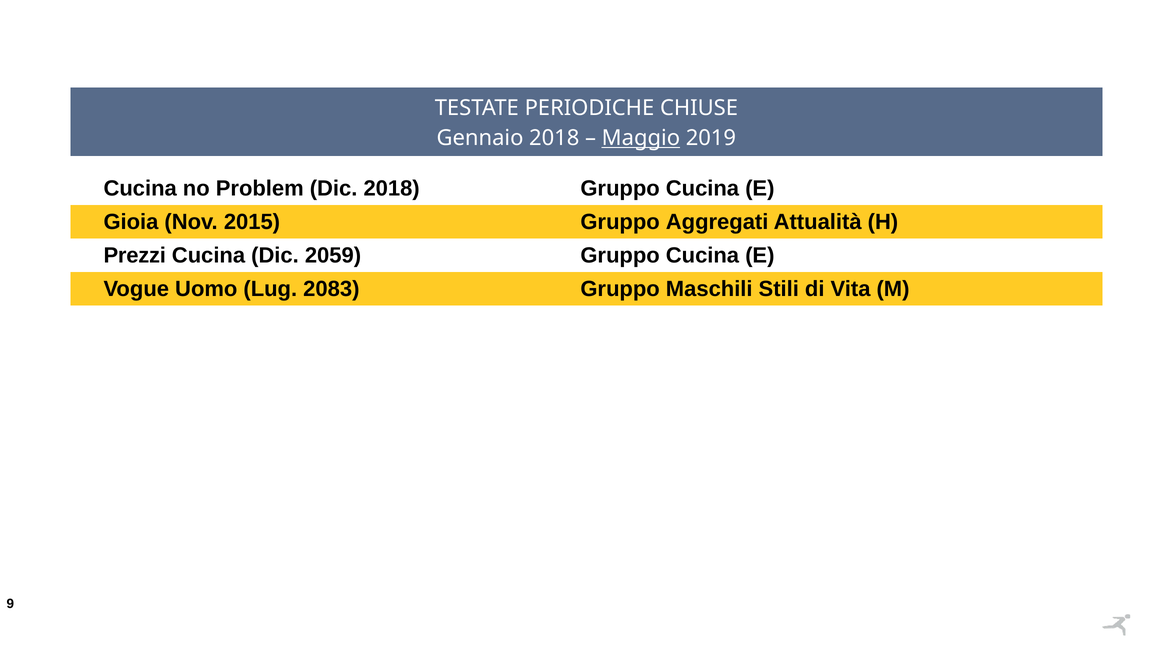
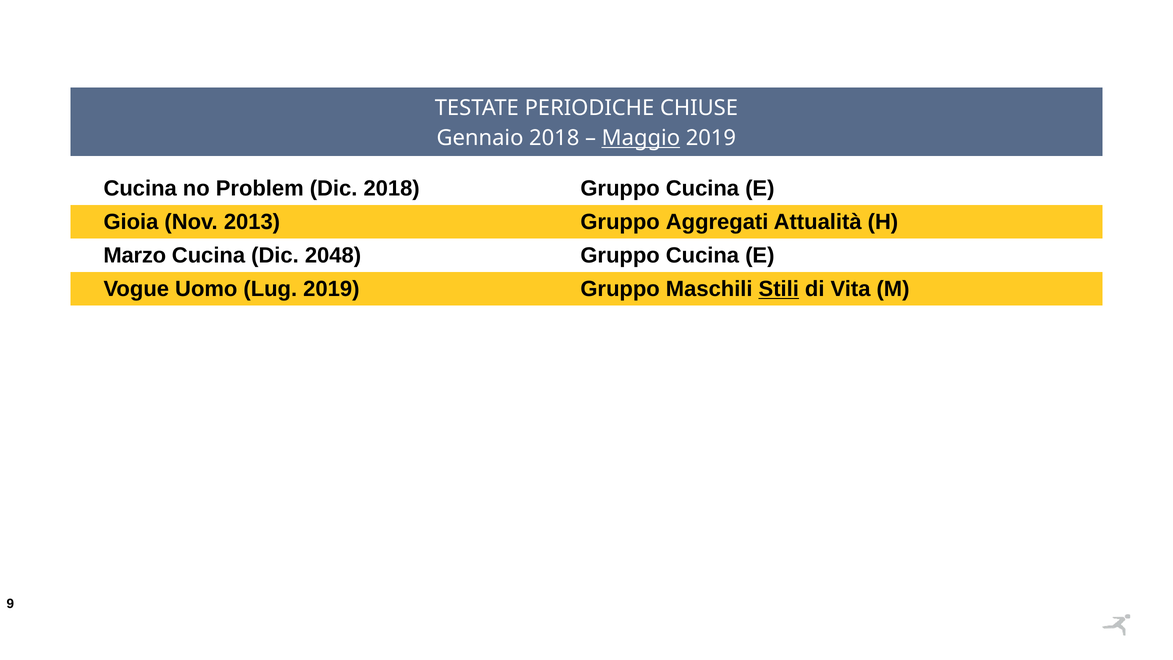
2015: 2015 -> 2013
Prezzi: Prezzi -> Marzo
2059: 2059 -> 2048
Lug 2083: 2083 -> 2019
Stili underline: none -> present
